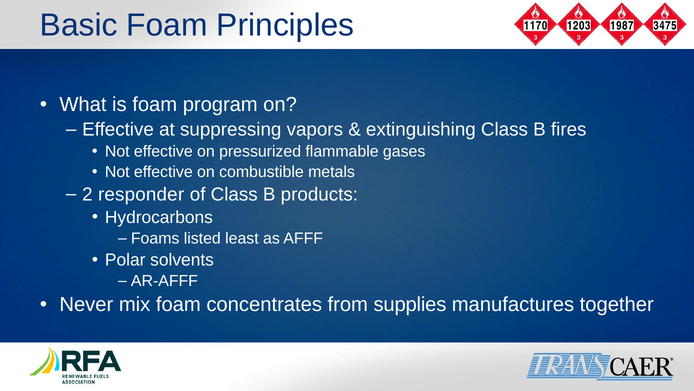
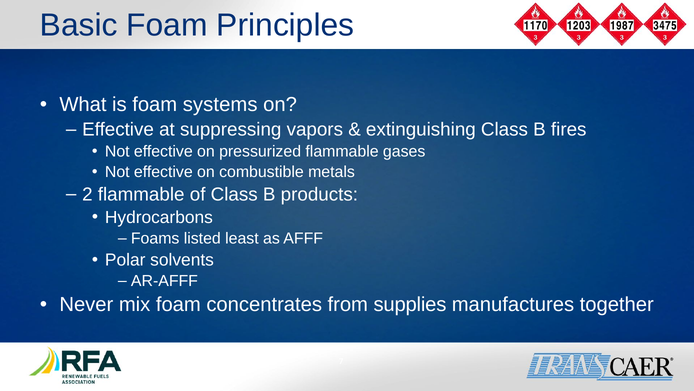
program: program -> systems
2 responder: responder -> flammable
